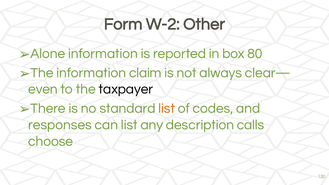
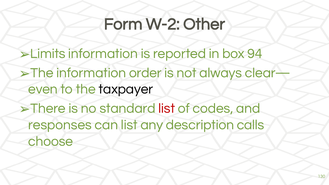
Alone: Alone -> Limits
80: 80 -> 94
claim: claim -> order
list at (167, 108) colour: orange -> red
